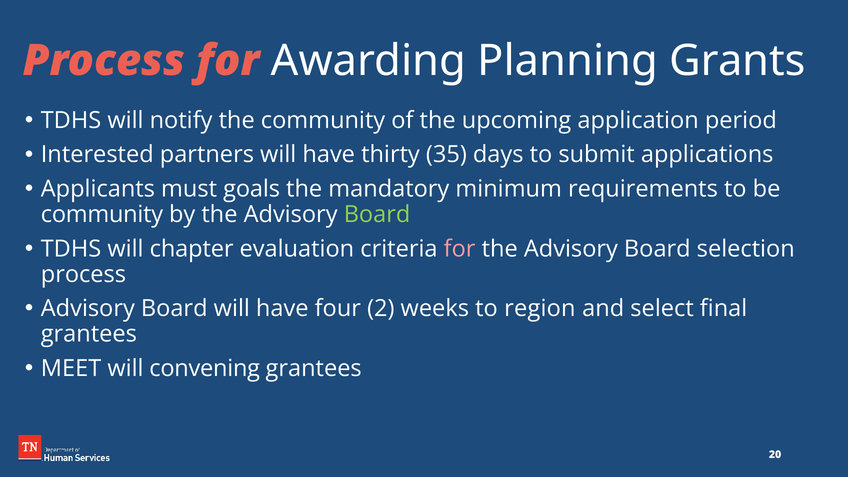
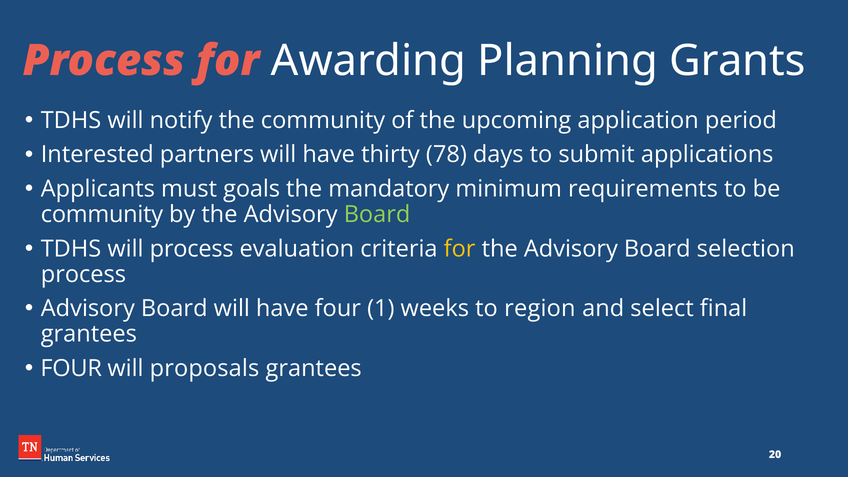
35: 35 -> 78
will chapter: chapter -> process
for at (460, 249) colour: pink -> yellow
2: 2 -> 1
MEET at (71, 368): MEET -> FOUR
convening: convening -> proposals
